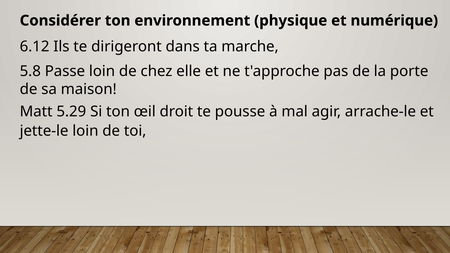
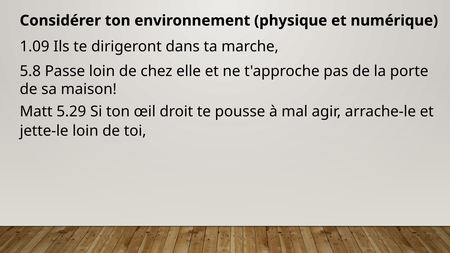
6.12: 6.12 -> 1.09
